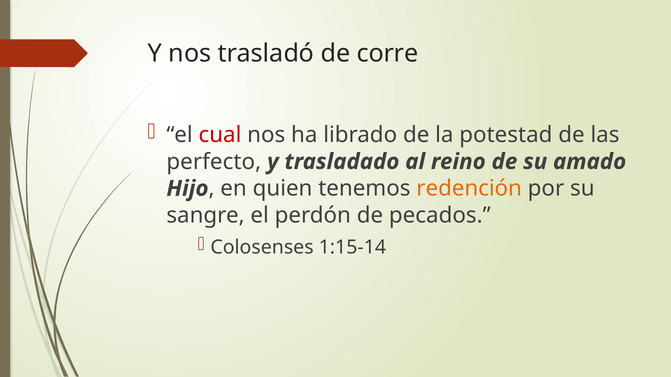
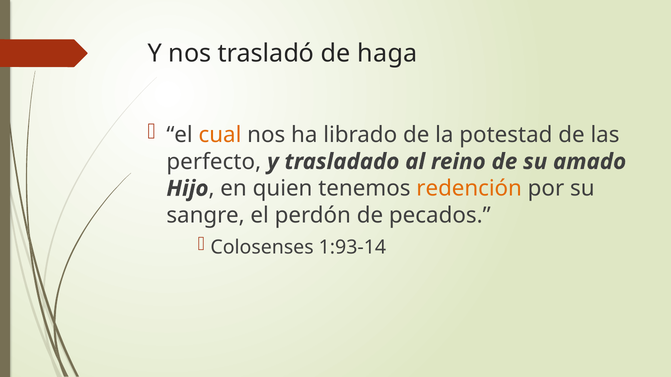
corre: corre -> haga
cual colour: red -> orange
1:15-14: 1:15-14 -> 1:93-14
